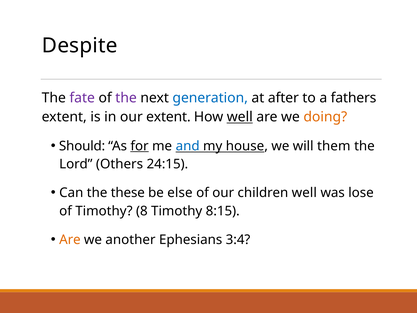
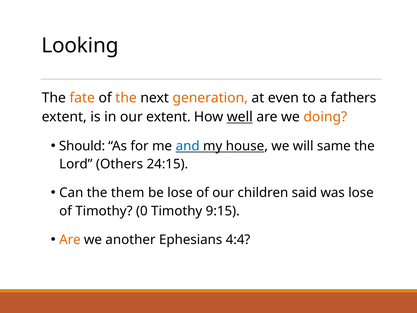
Despite: Despite -> Looking
fate colour: purple -> orange
the at (126, 98) colour: purple -> orange
generation colour: blue -> orange
after: after -> even
for underline: present -> none
them: them -> same
these: these -> them
be else: else -> lose
children well: well -> said
8: 8 -> 0
8:15: 8:15 -> 9:15
3:4: 3:4 -> 4:4
